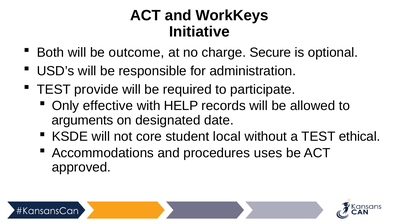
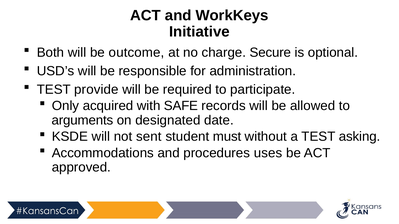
effective: effective -> acquired
HELP: HELP -> SAFE
core: core -> sent
local: local -> must
ethical: ethical -> asking
